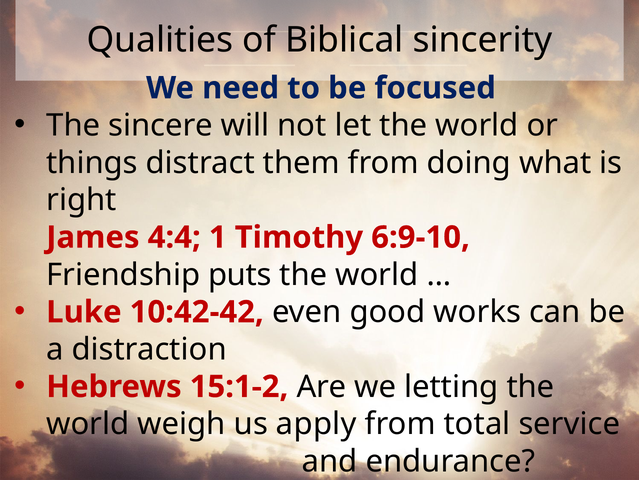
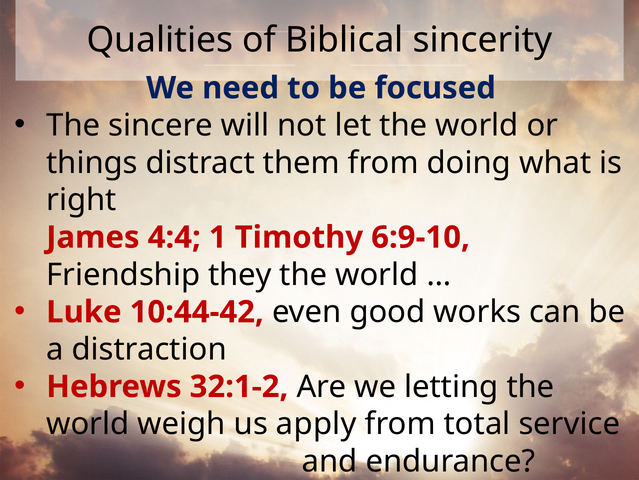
puts: puts -> they
10:42-42: 10:42-42 -> 10:44-42
15:1-2: 15:1-2 -> 32:1-2
